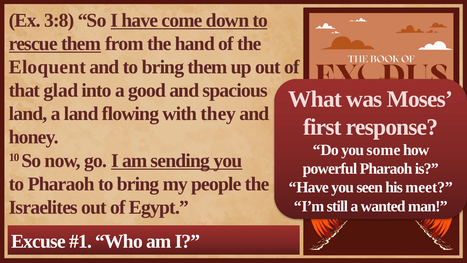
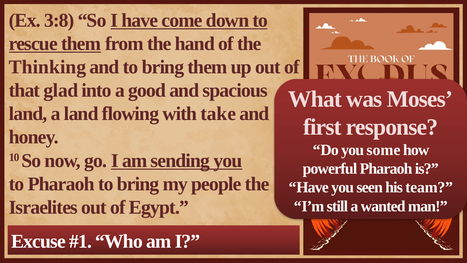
Eloquent: Eloquent -> Thinking
they: they -> take
meet: meet -> team
